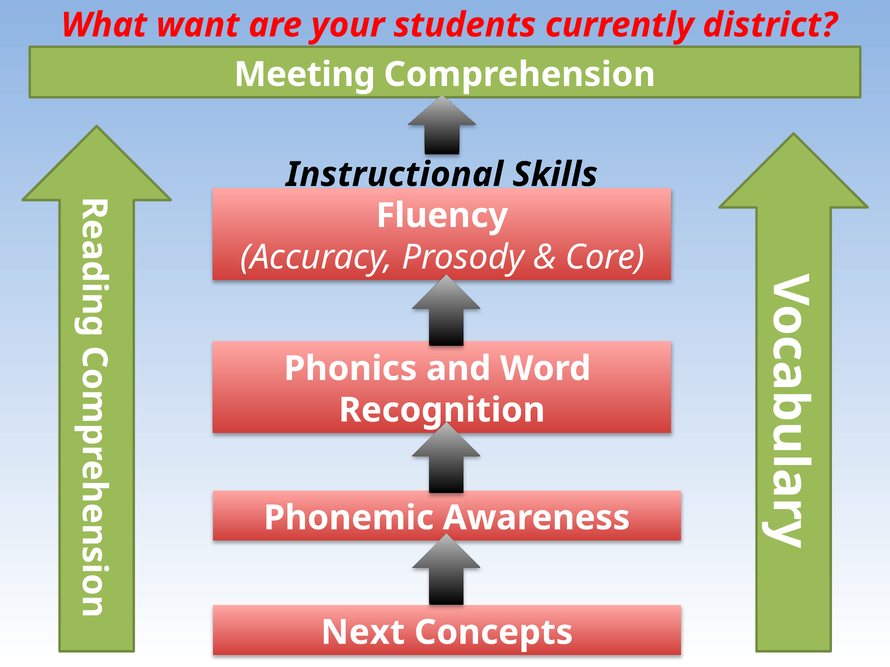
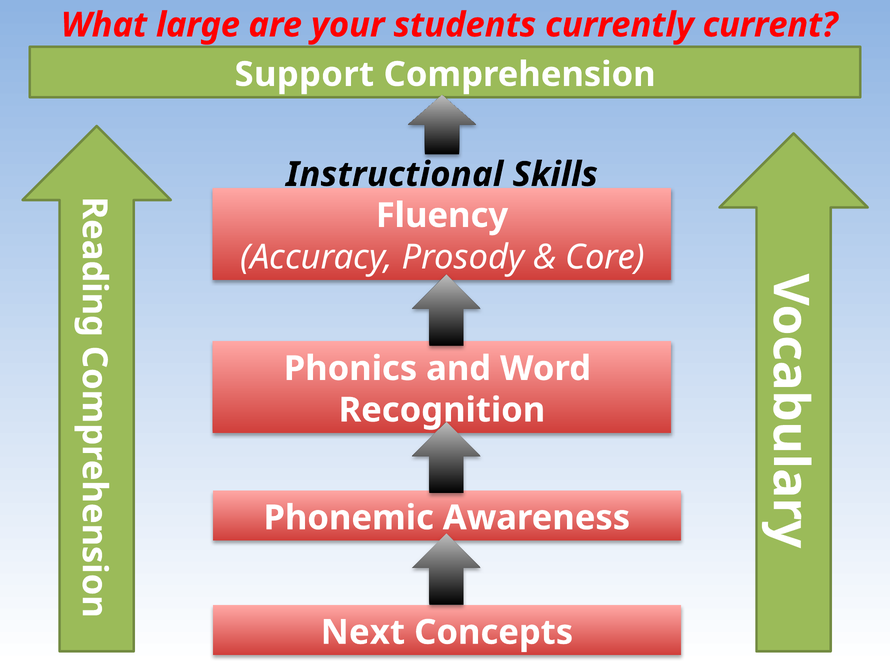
want: want -> large
district: district -> current
Meeting: Meeting -> Support
